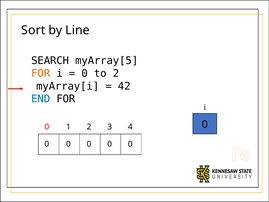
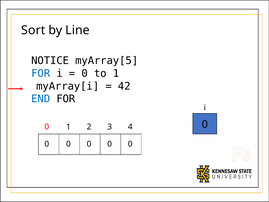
SEARCH: SEARCH -> NOTICE
FOR at (41, 73) colour: orange -> blue
to 2: 2 -> 1
